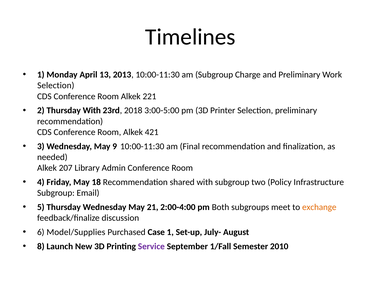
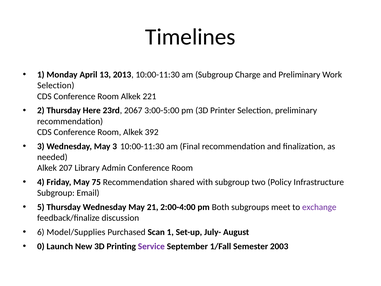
Thursday With: With -> Here
2018: 2018 -> 2067
421: 421 -> 392
May 9: 9 -> 3
18: 18 -> 75
exchange colour: orange -> purple
Case: Case -> Scan
8: 8 -> 0
2010: 2010 -> 2003
